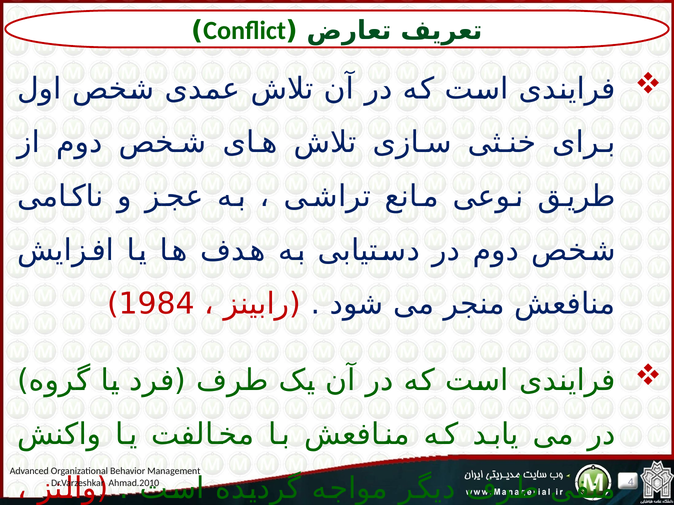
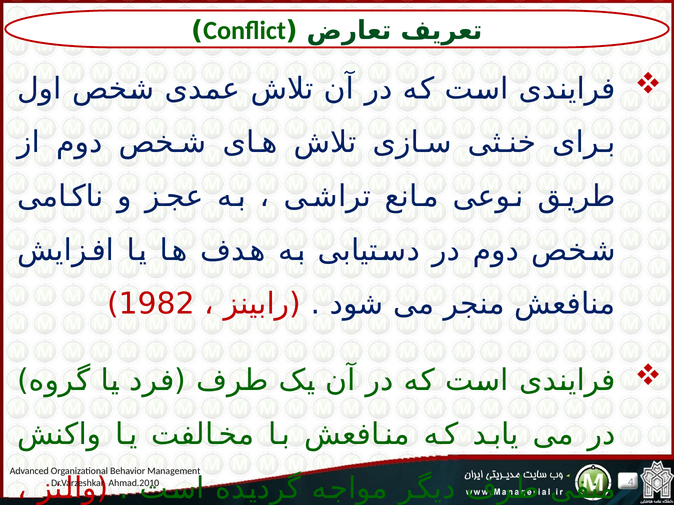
1984: 1984 -> 1982
